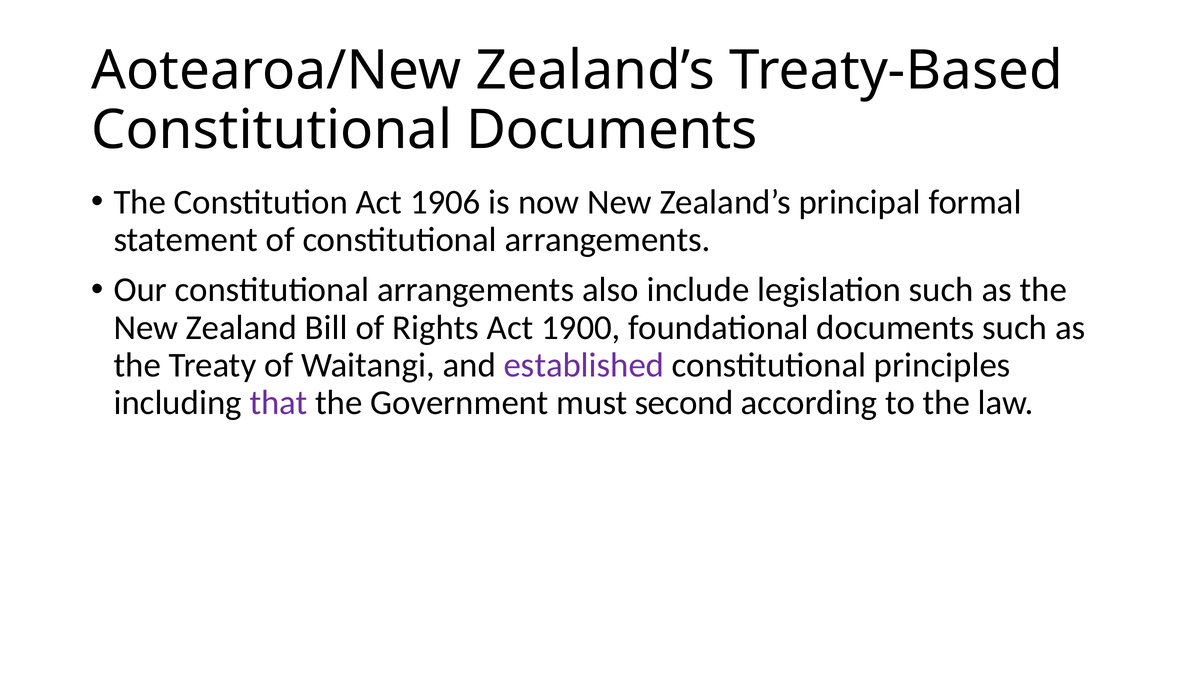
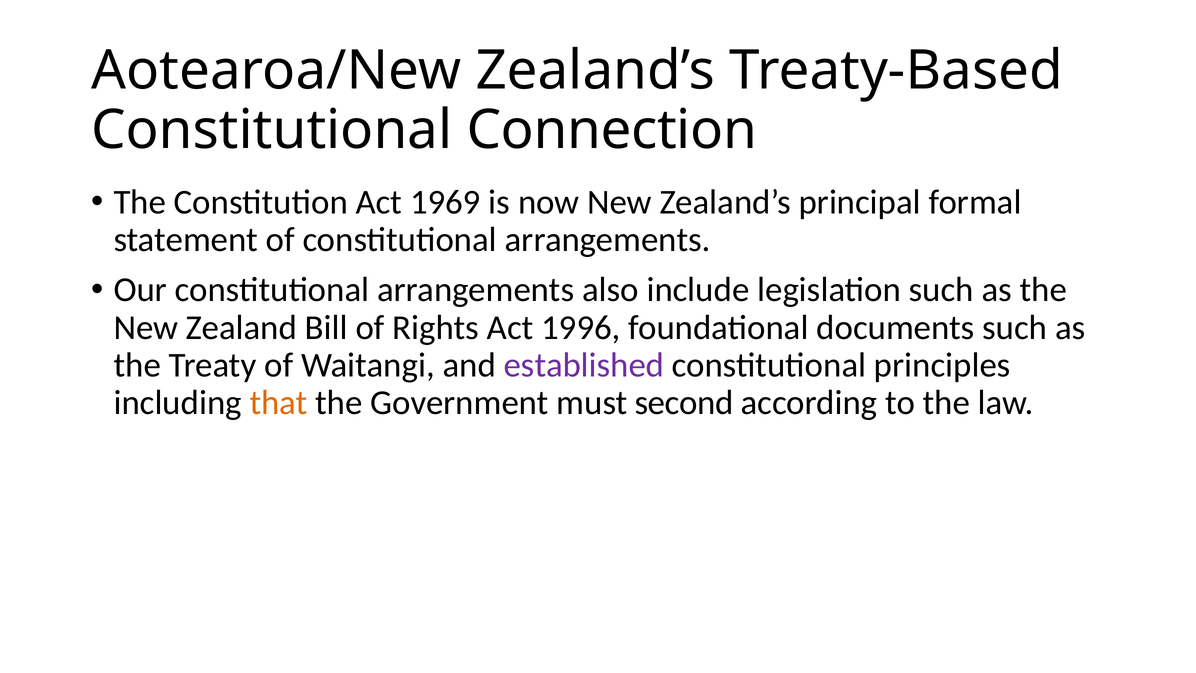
Constitutional Documents: Documents -> Connection
1906: 1906 -> 1969
1900: 1900 -> 1996
that colour: purple -> orange
